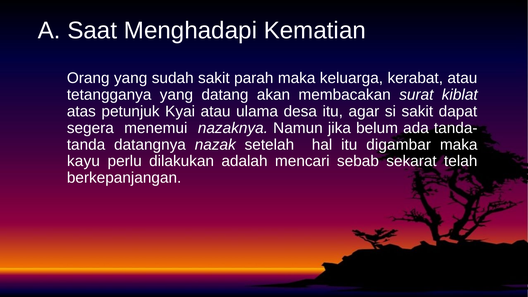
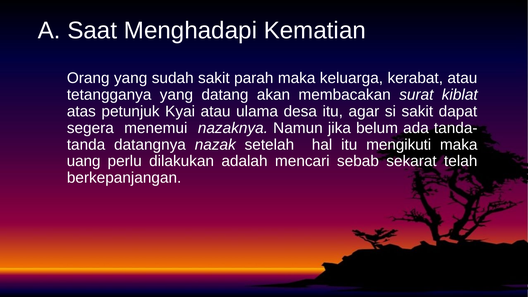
digambar: digambar -> mengikuti
kayu: kayu -> uang
